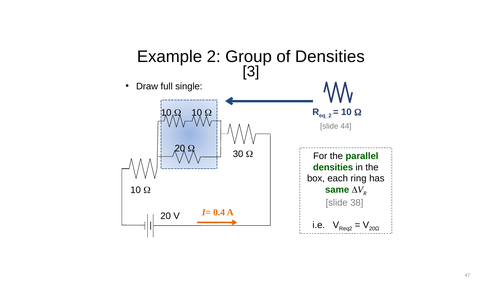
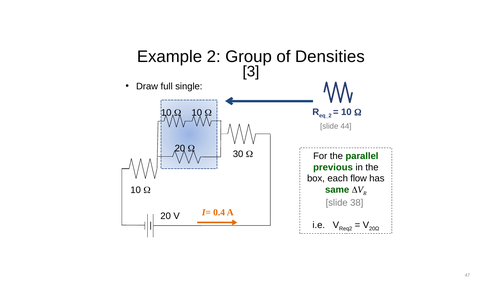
densities at (333, 167): densities -> previous
ring: ring -> flow
